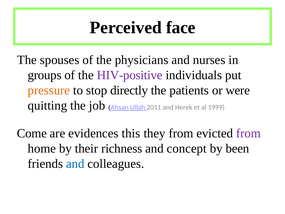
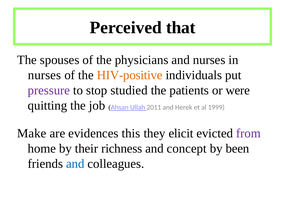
face: face -> that
groups at (45, 75): groups -> nurses
HIV-positive colour: purple -> orange
pressure colour: orange -> purple
directly: directly -> studied
Come: Come -> Make
they from: from -> elicit
